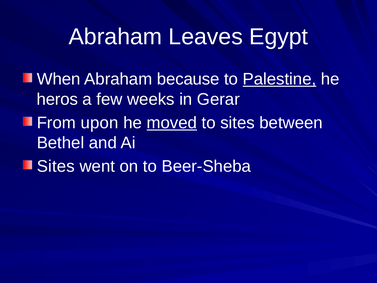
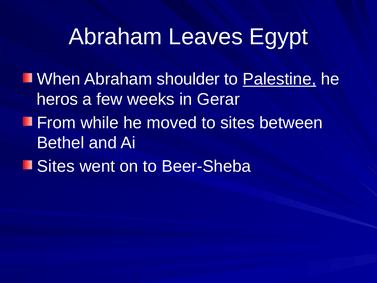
because: because -> shoulder
upon: upon -> while
moved underline: present -> none
